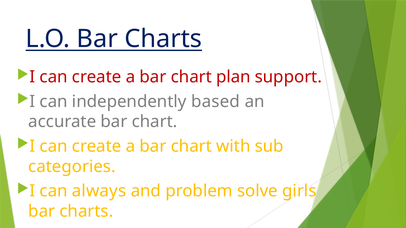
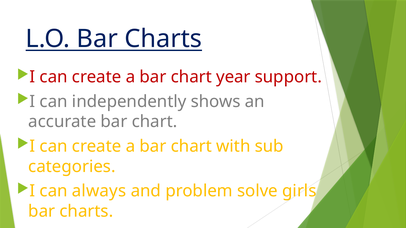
plan: plan -> year
based: based -> shows
